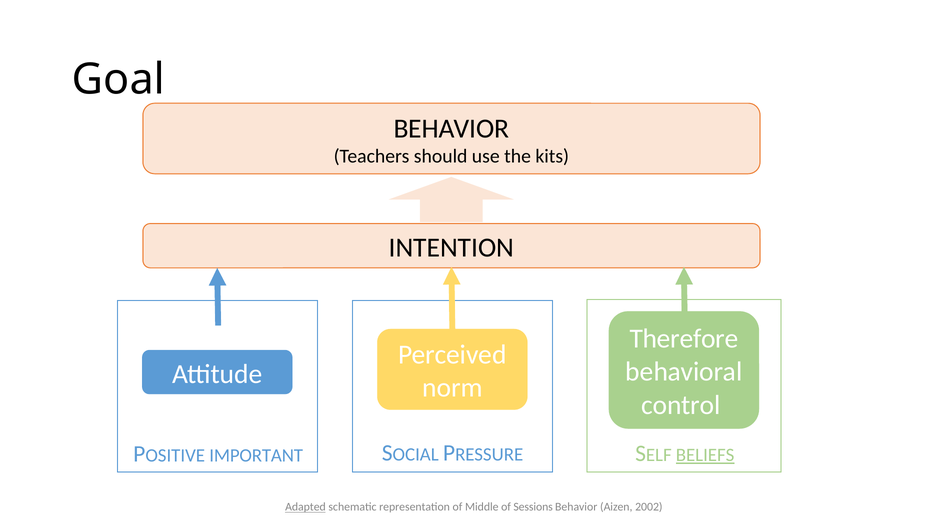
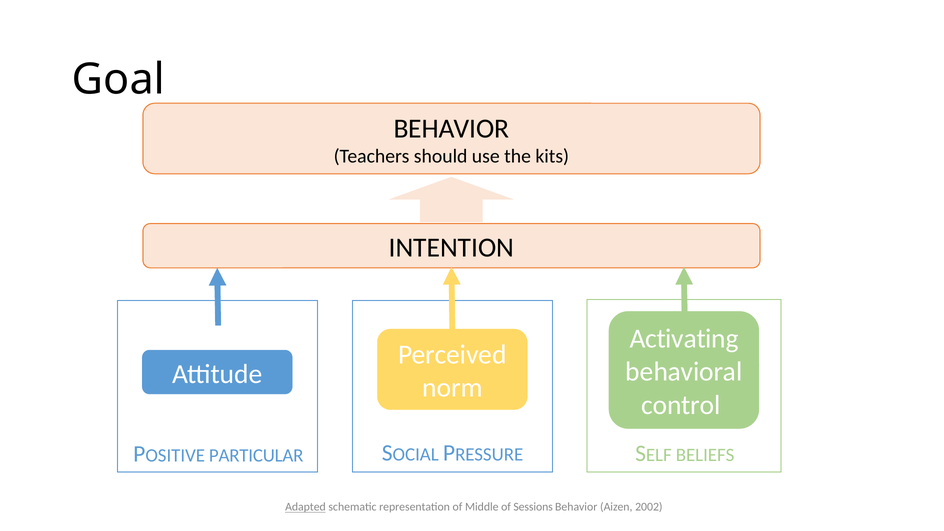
Therefore: Therefore -> Activating
BELIEFS underline: present -> none
IMPORTANT: IMPORTANT -> PARTICULAR
